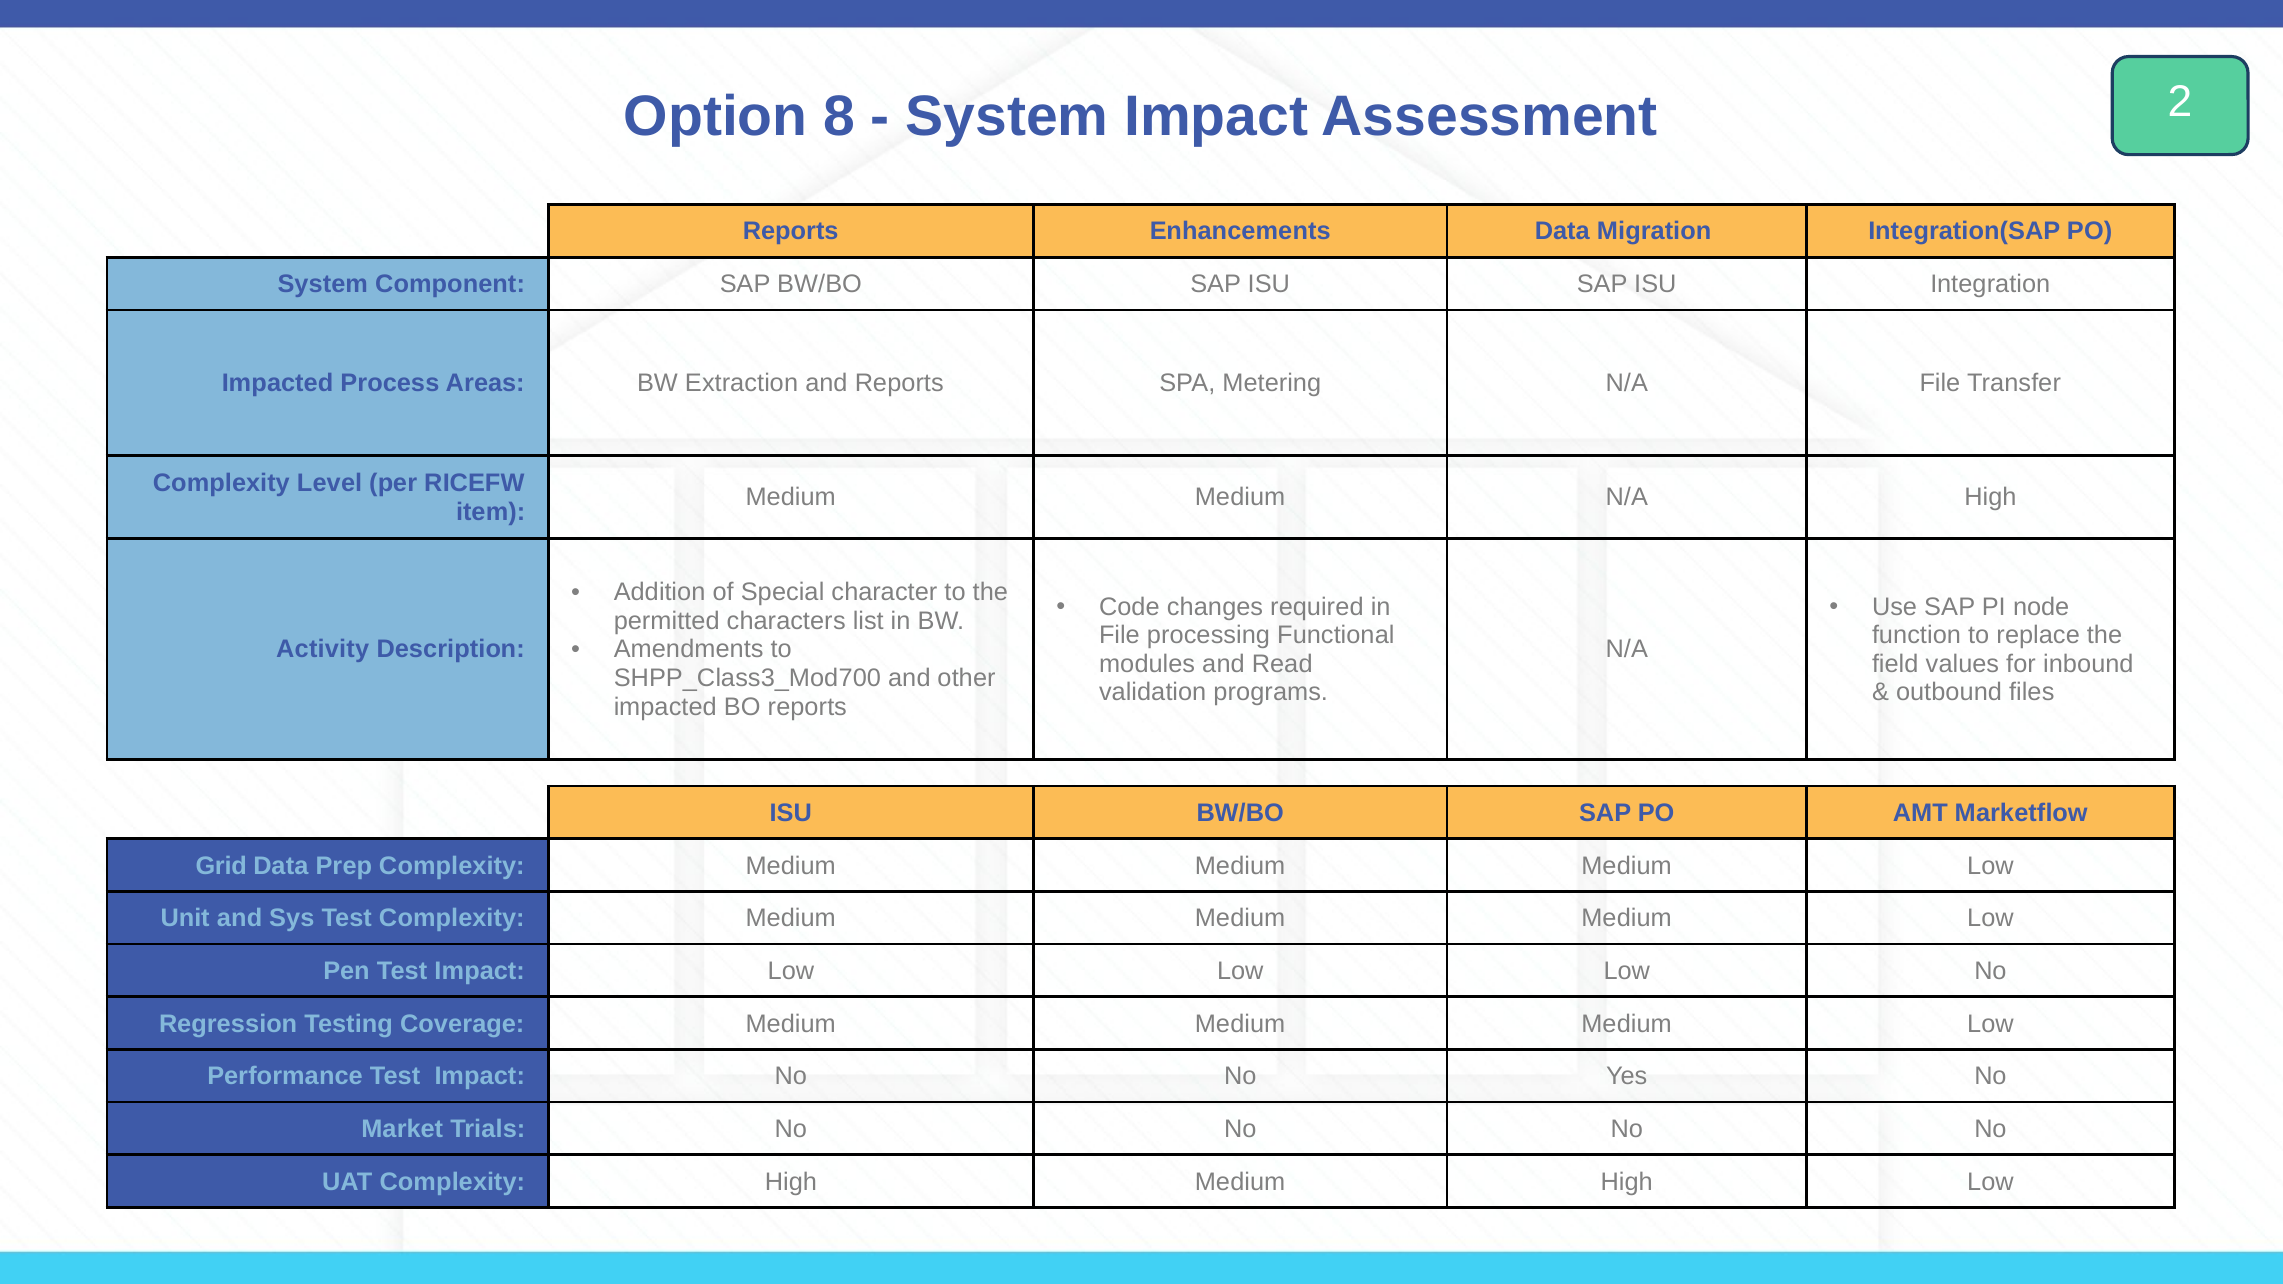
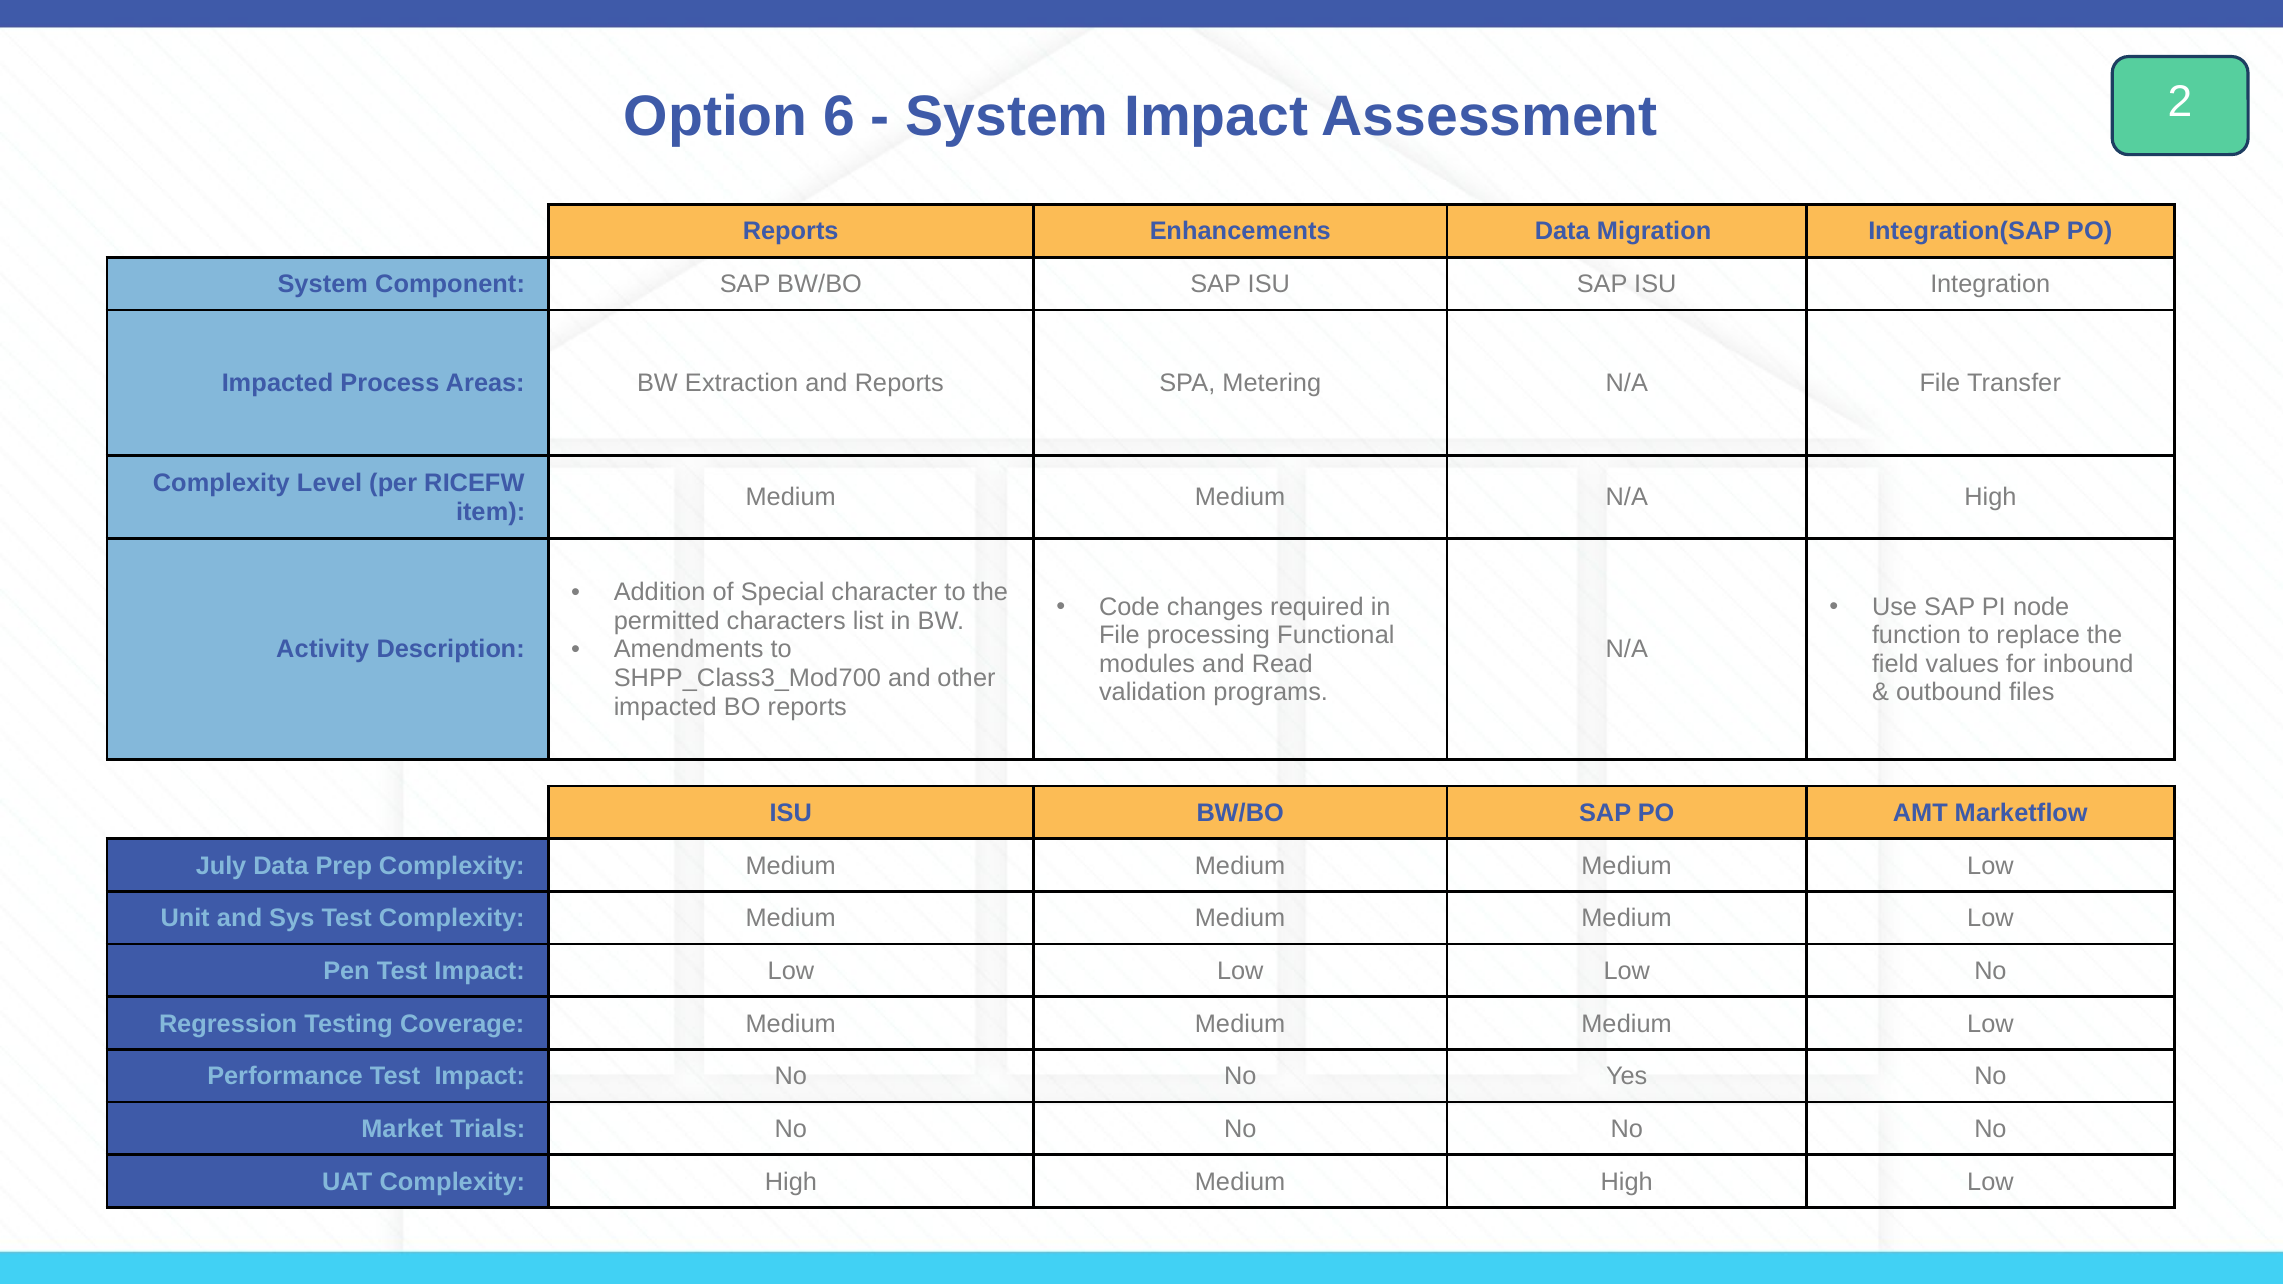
8: 8 -> 6
Grid: Grid -> July
